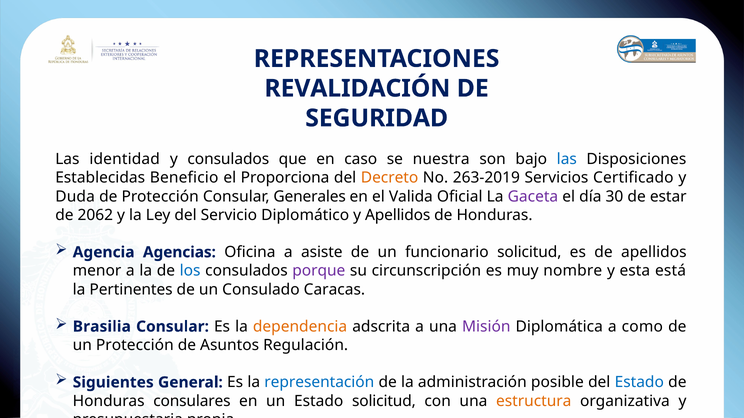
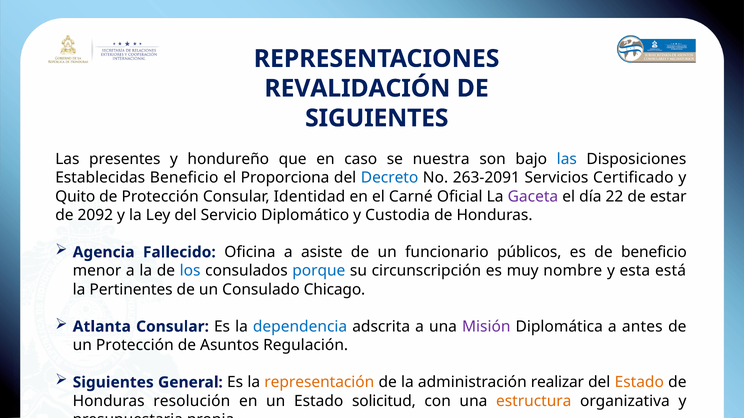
SEGURIDAD at (377, 118): SEGURIDAD -> SIGUIENTES
identidad: identidad -> presentes
y consulados: consulados -> hondureño
Decreto colour: orange -> blue
263-2019: 263-2019 -> 263-2091
Duda: Duda -> Quito
Generales: Generales -> Identidad
Valida: Valida -> Carné
30: 30 -> 22
2062: 2062 -> 2092
y Apellidos: Apellidos -> Custodia
Agencias: Agencias -> Fallecido
funcionario solicitud: solicitud -> públicos
de apellidos: apellidos -> beneficio
porque colour: purple -> blue
Caracas: Caracas -> Chicago
Brasilia: Brasilia -> Atlanta
dependencia colour: orange -> blue
como: como -> antes
representación colour: blue -> orange
posible: posible -> realizar
Estado at (639, 383) colour: blue -> orange
consulares: consulares -> resolución
